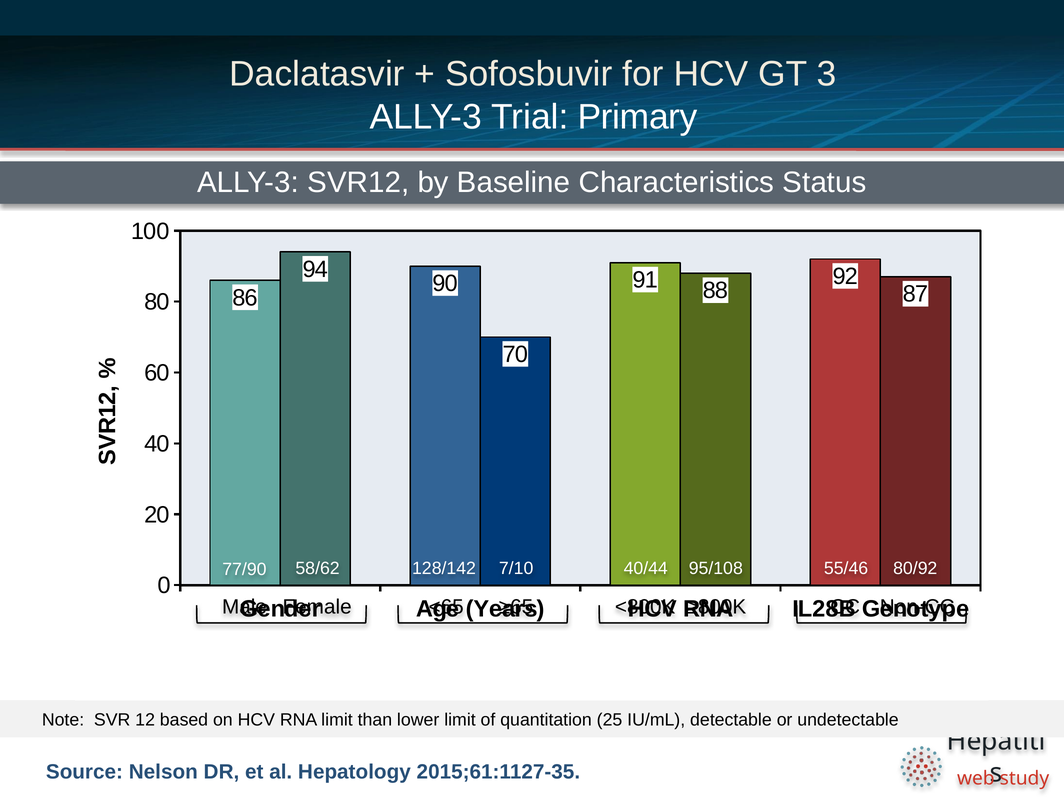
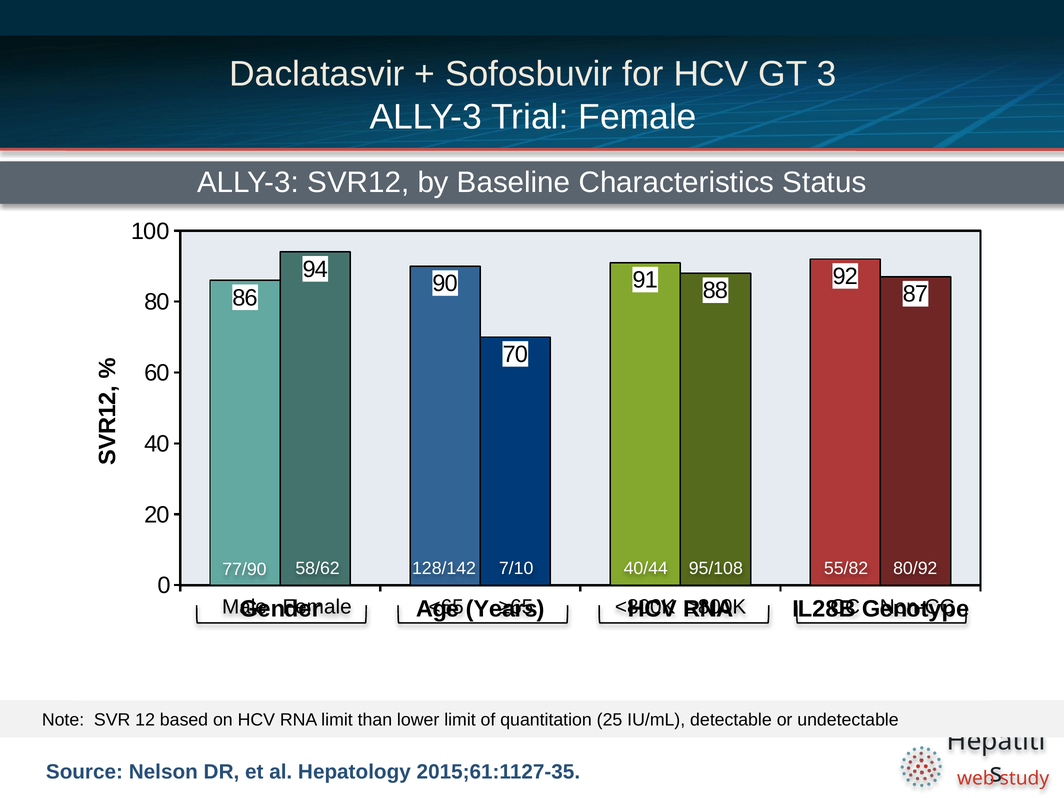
Trial Primary: Primary -> Female
55/46: 55/46 -> 55/82
